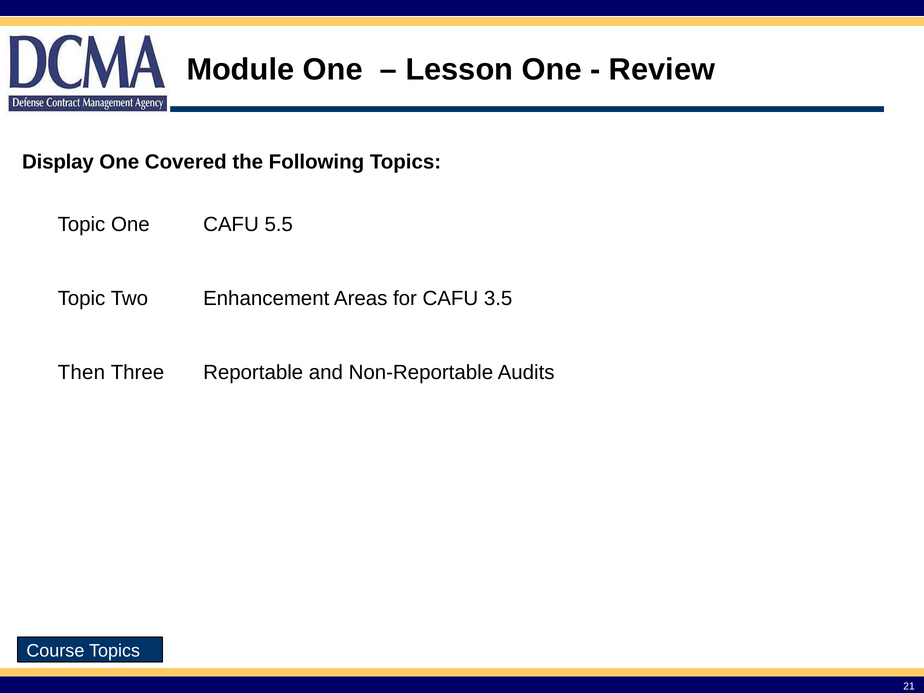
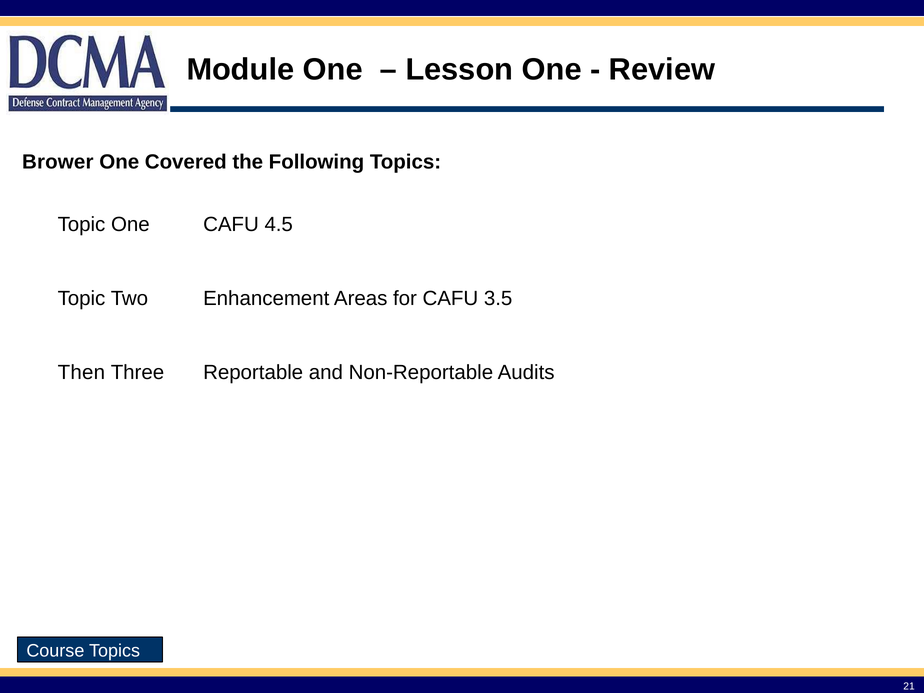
Display: Display -> Brower
5.5: 5.5 -> 4.5
